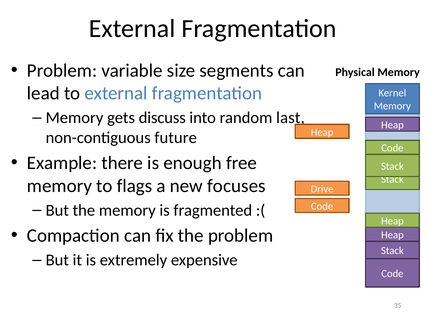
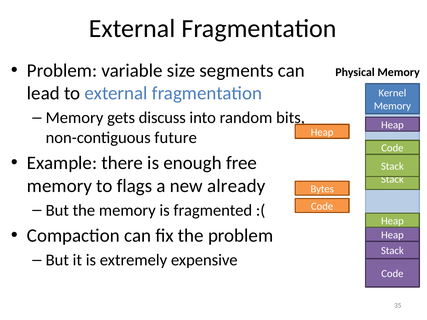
last: last -> bits
focuses: focuses -> already
Drive: Drive -> Bytes
